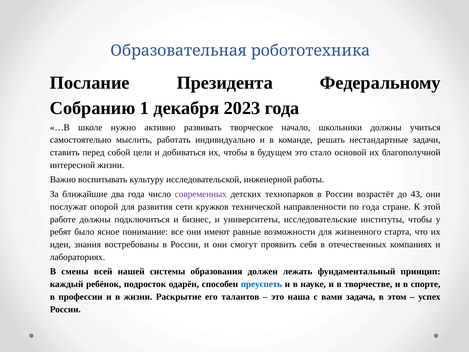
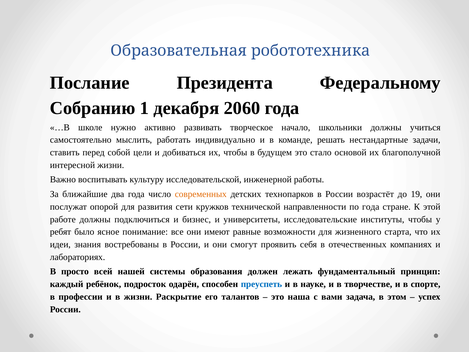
2023: 2023 -> 2060
современных colour: purple -> orange
43: 43 -> 19
смены: смены -> просто
